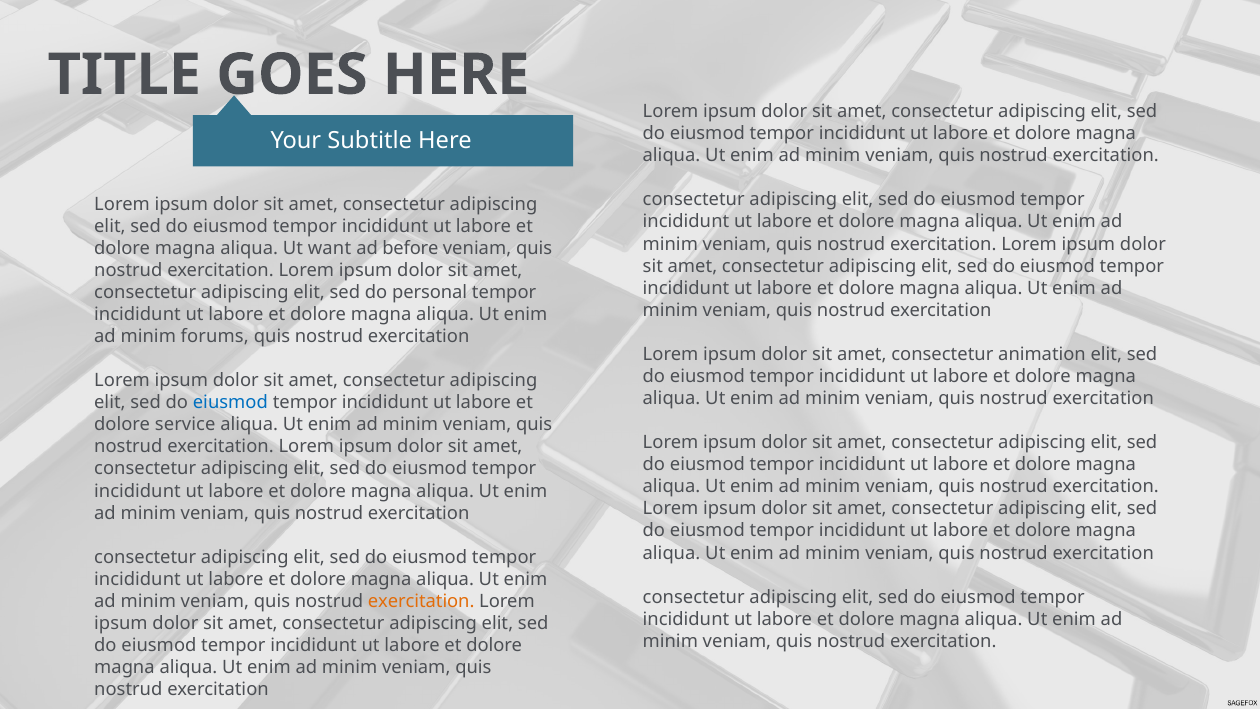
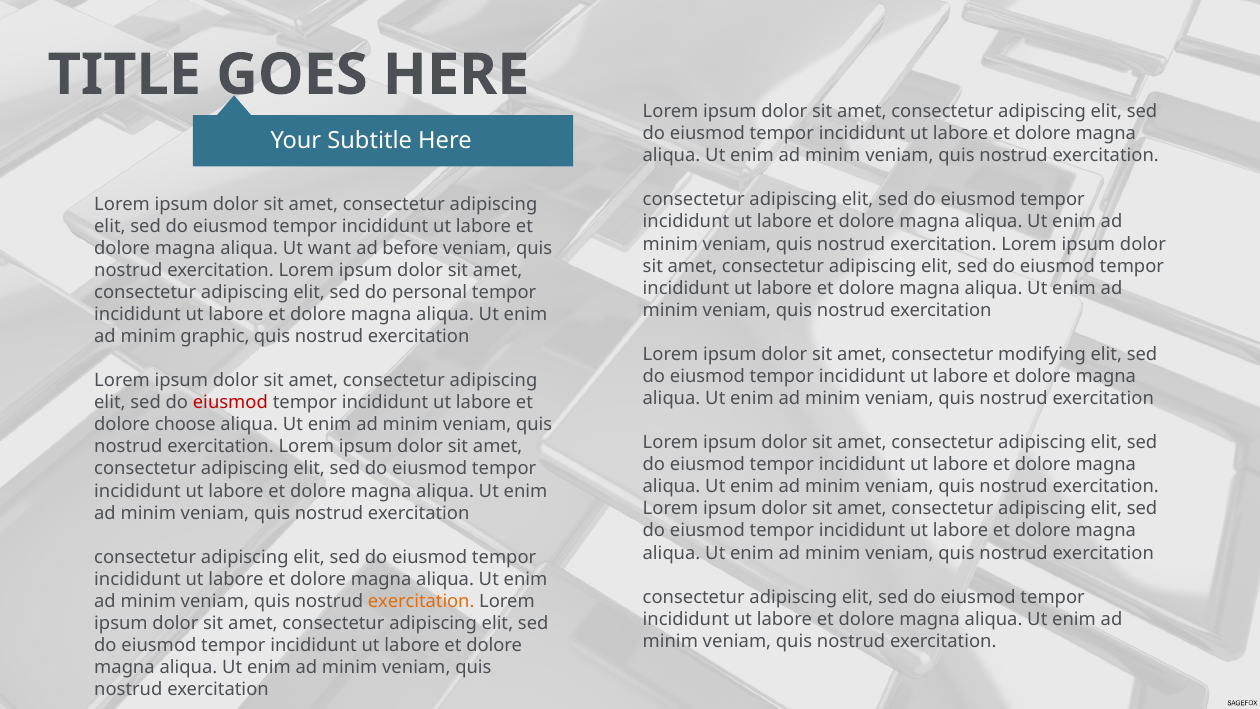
forums: forums -> graphic
animation: animation -> modifying
eiusmod at (230, 403) colour: blue -> red
service: service -> choose
